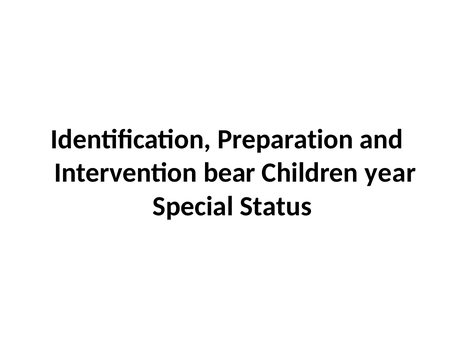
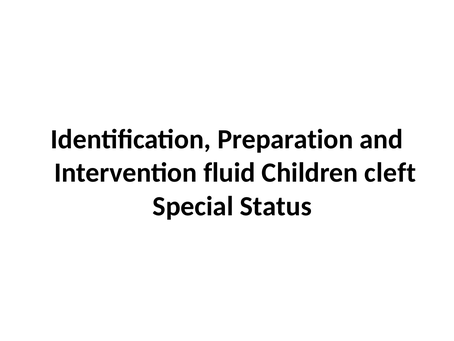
bear: bear -> fluid
year: year -> cleft
